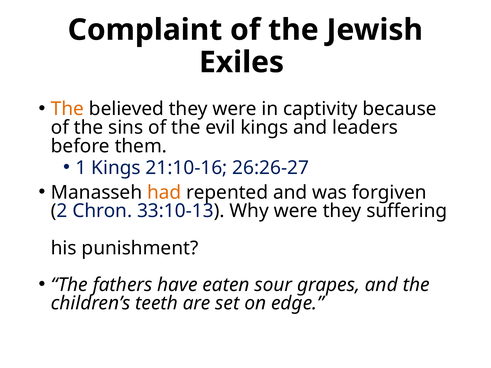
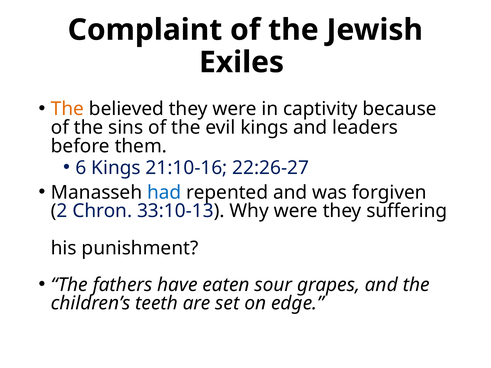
1: 1 -> 6
26:26-27: 26:26-27 -> 22:26-27
had colour: orange -> blue
